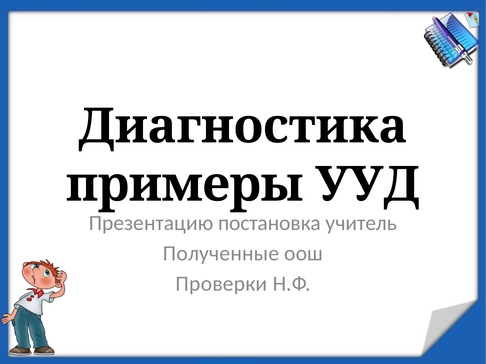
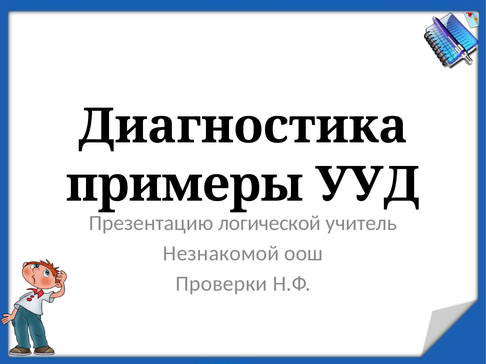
постановка: постановка -> логической
Полученные: Полученные -> Незнакомой
